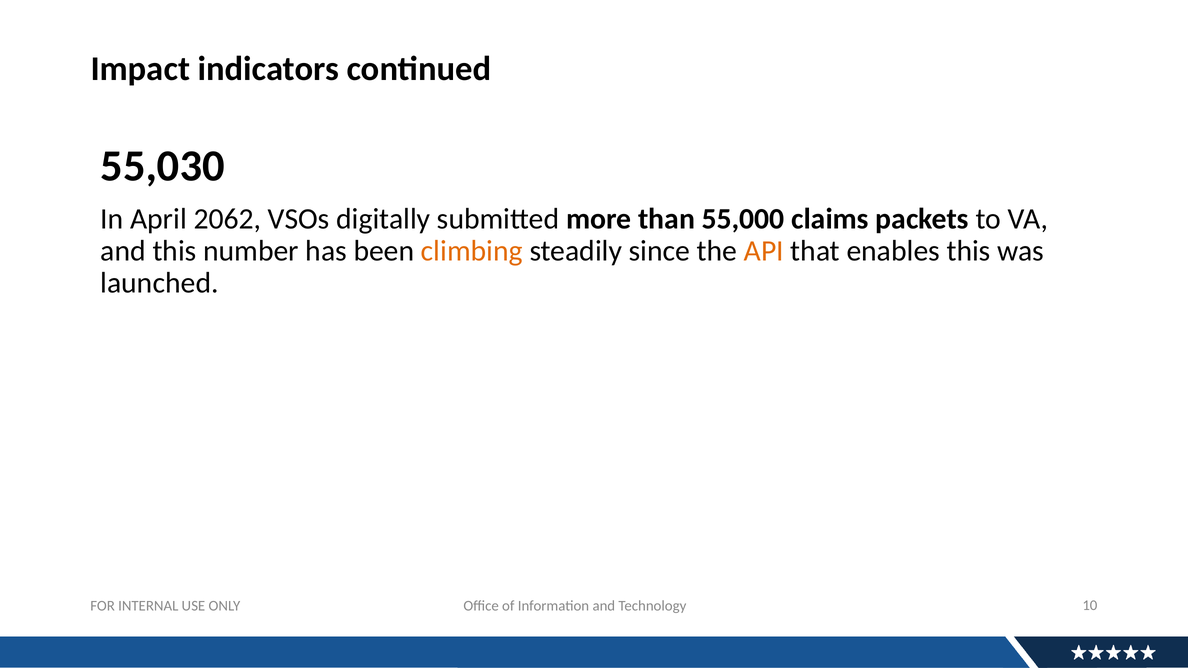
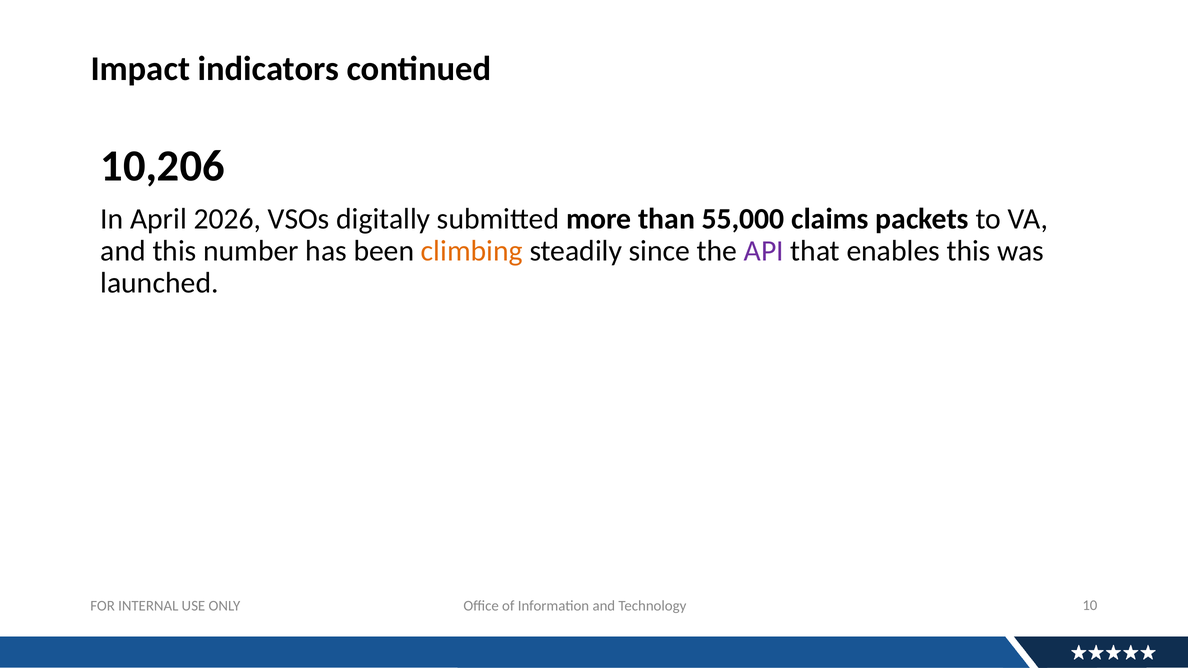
55,030: 55,030 -> 10,206
2062: 2062 -> 2026
API colour: orange -> purple
